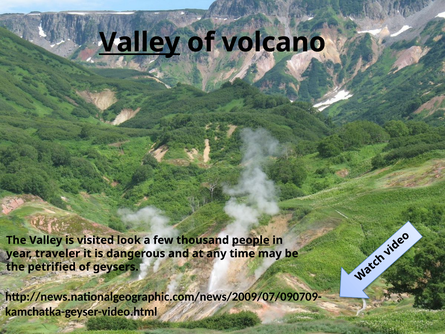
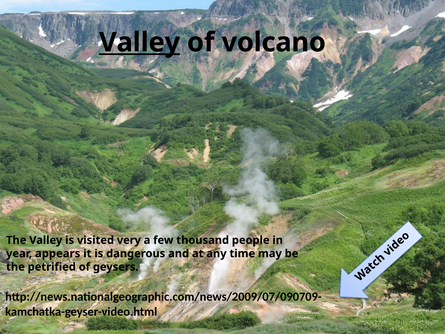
look: look -> very
people underline: present -> none
traveler: traveler -> appears
